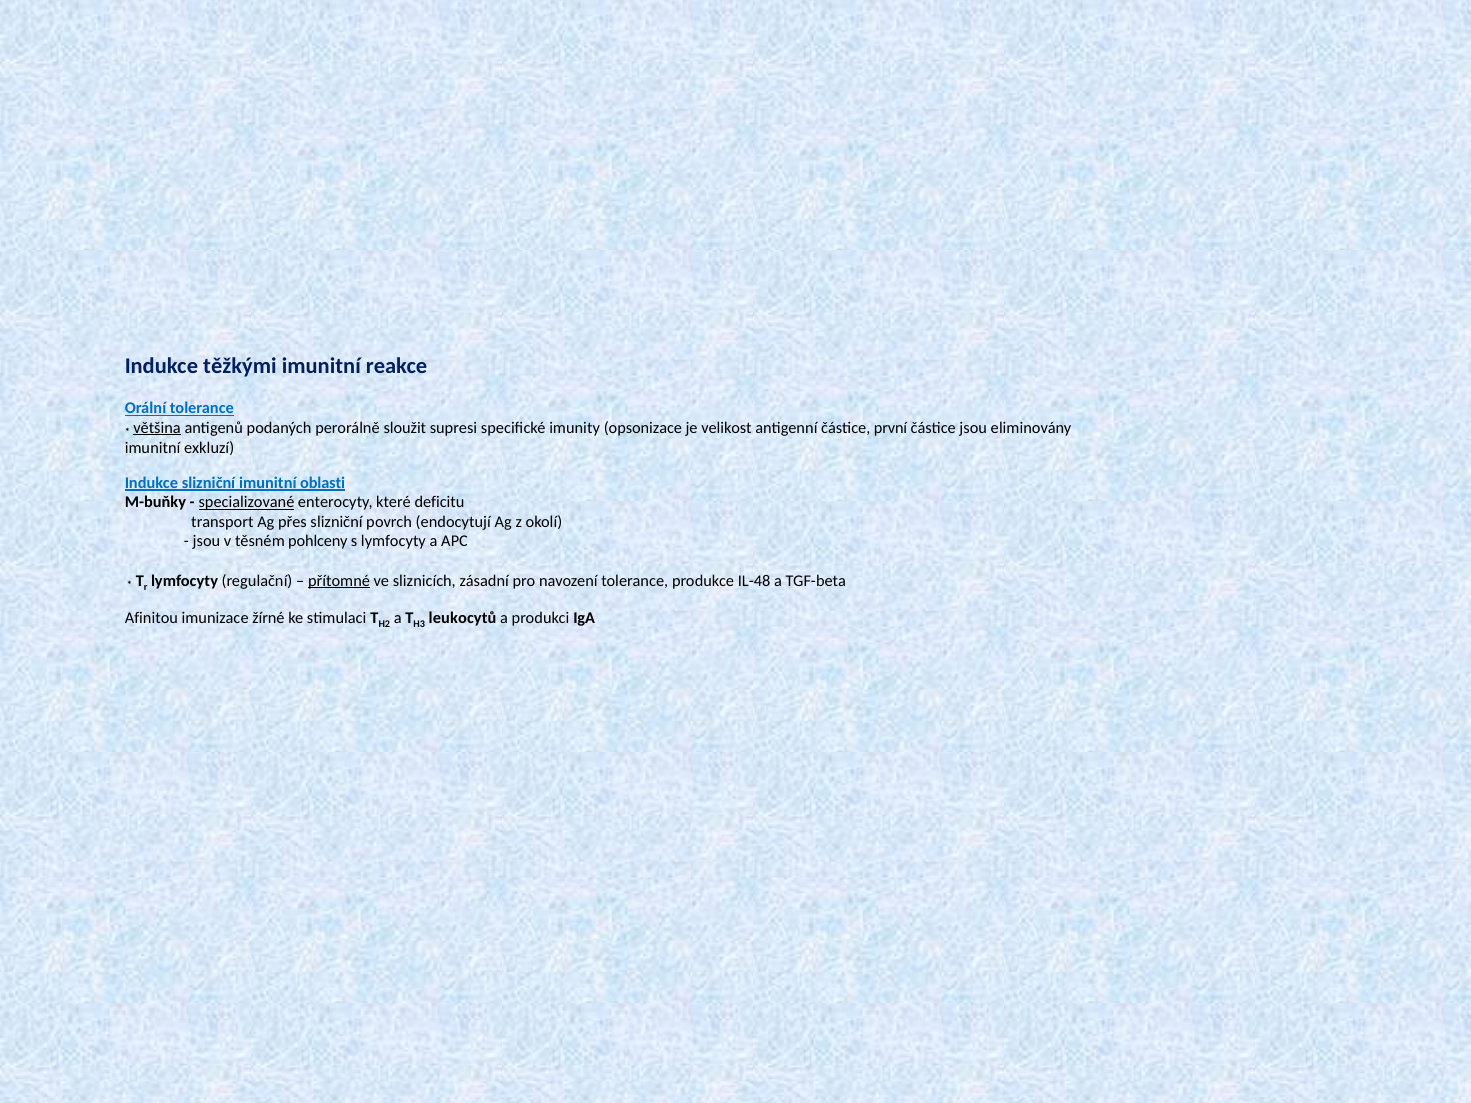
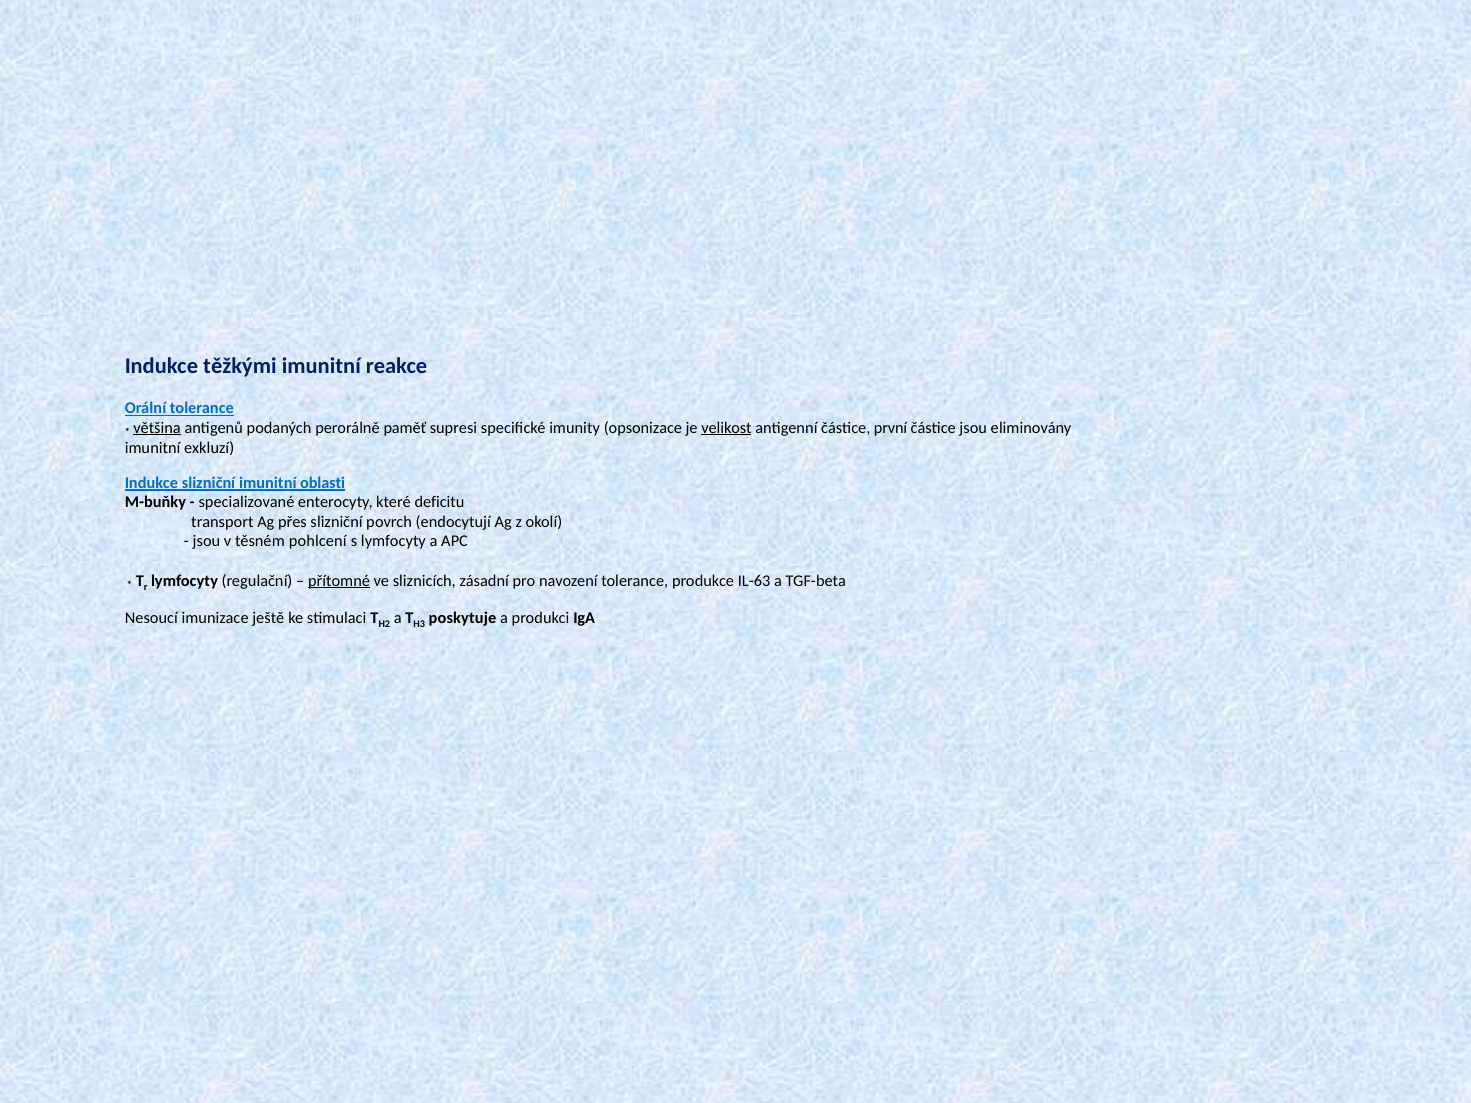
sloužit: sloužit -> paměť
velikost underline: none -> present
specializované underline: present -> none
pohlceny: pohlceny -> pohlcení
IL-48: IL-48 -> IL-63
Afinitou: Afinitou -> Nesoucí
žírné: žírné -> ještě
leukocytů: leukocytů -> poskytuje
